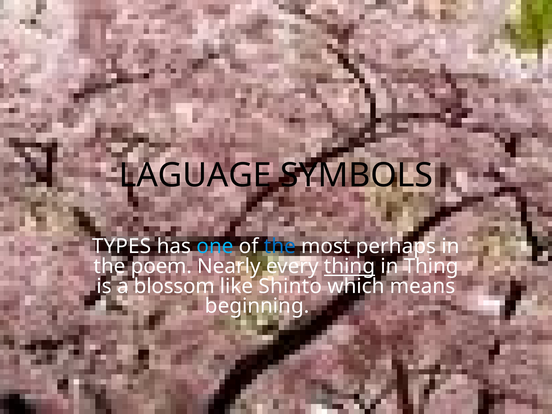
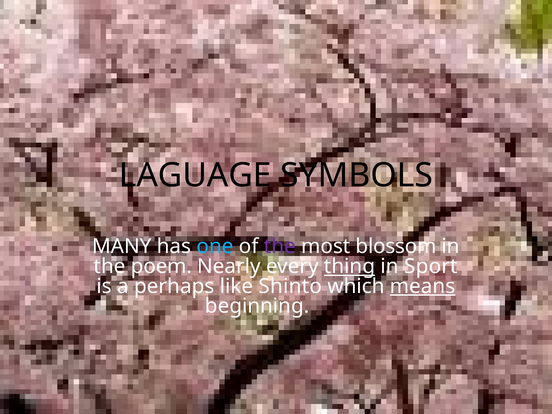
TYPES: TYPES -> MANY
the at (280, 246) colour: blue -> purple
perhaps: perhaps -> blossom
in Thing: Thing -> Sport
blossom: blossom -> perhaps
means underline: none -> present
